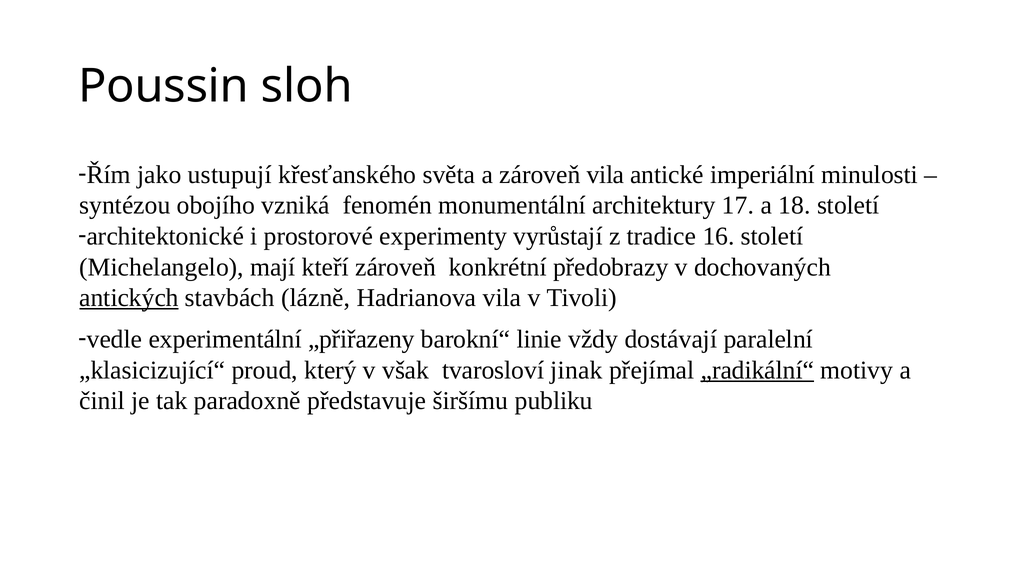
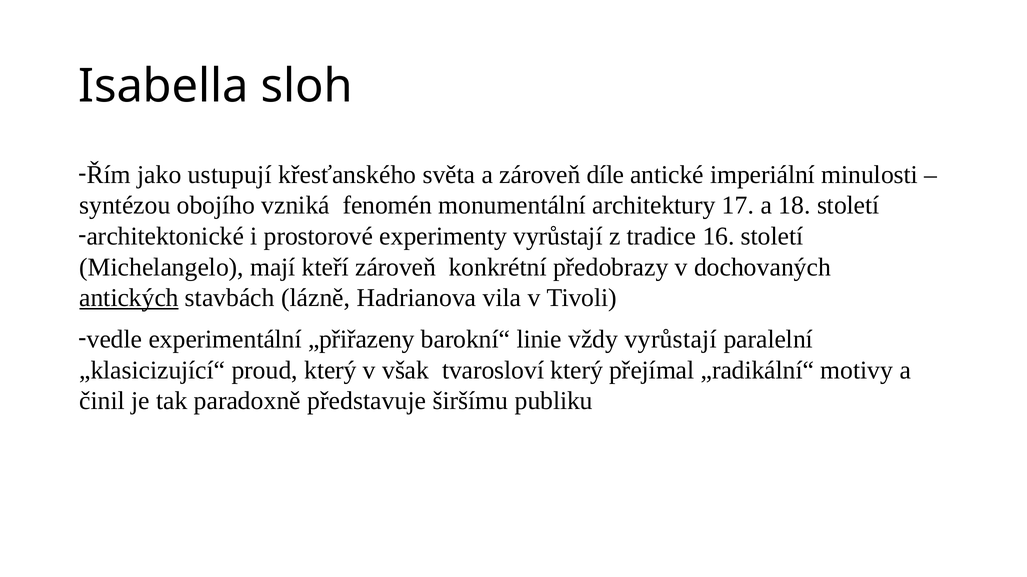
Poussin: Poussin -> Isabella
zároveň vila: vila -> díle
vždy dostávají: dostávají -> vyrůstají
tvarosloví jinak: jinak -> který
„radikální“ underline: present -> none
